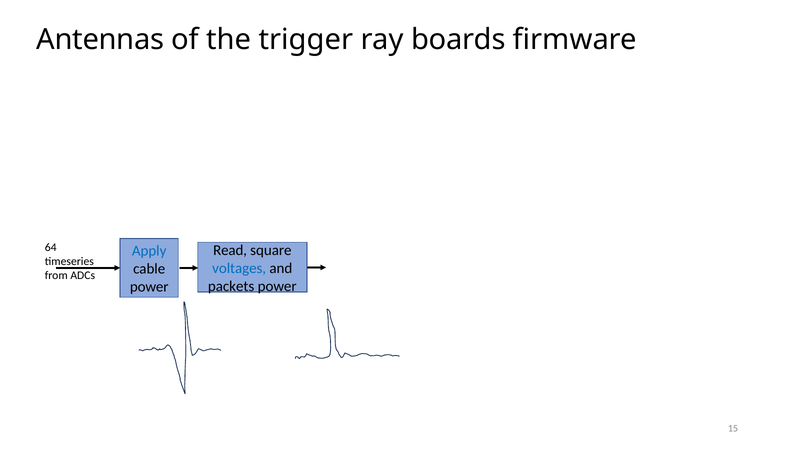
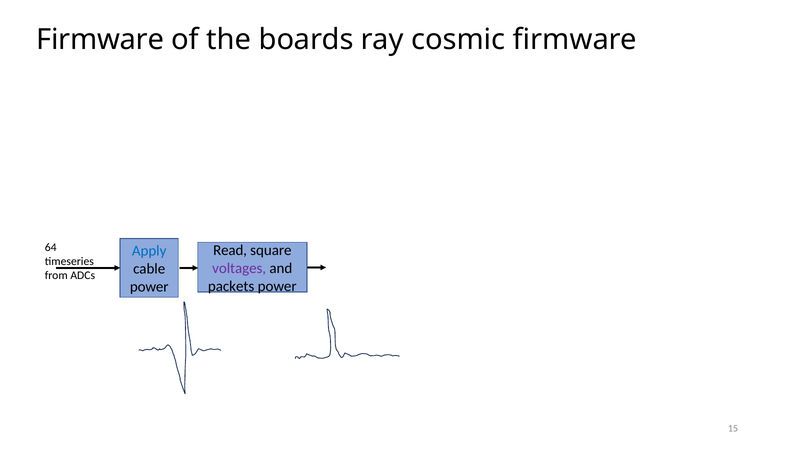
Antennas at (100, 40): Antennas -> Firmware
trigger: trigger -> boards
boards: boards -> cosmic
voltages colour: blue -> purple
